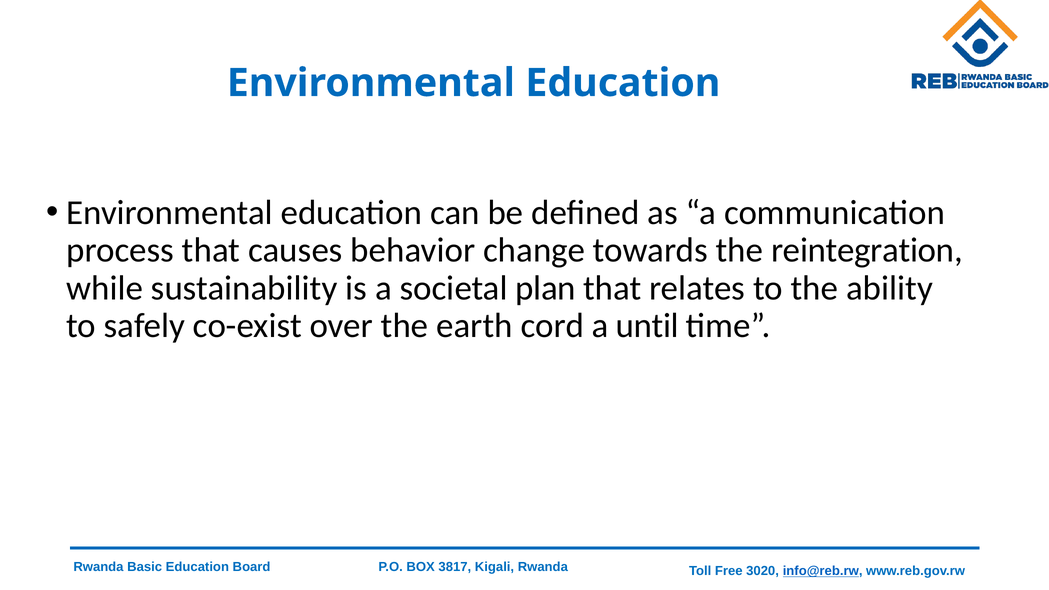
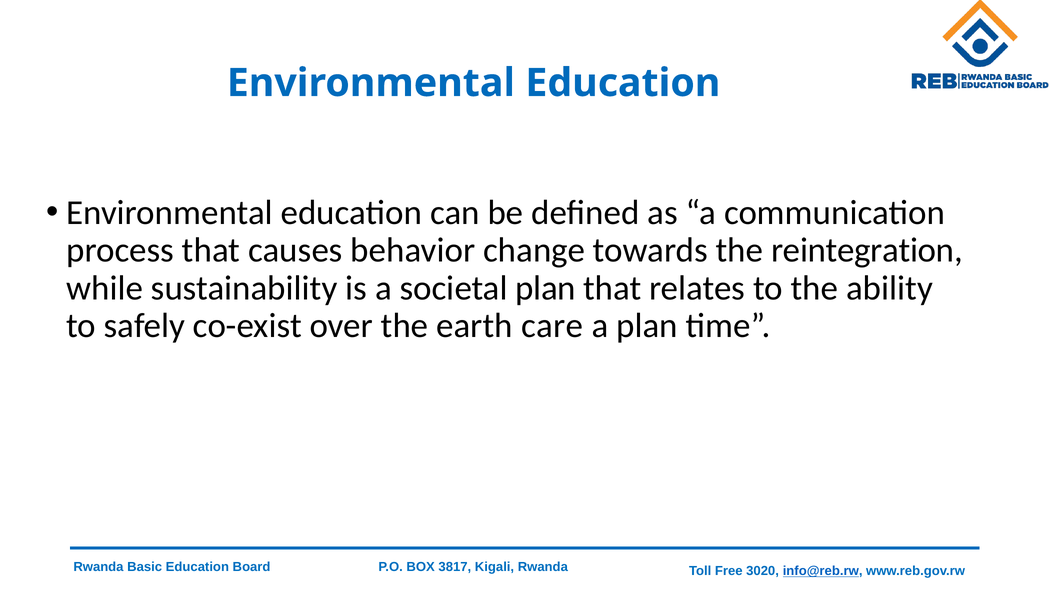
cord: cord -> care
a until: until -> plan
